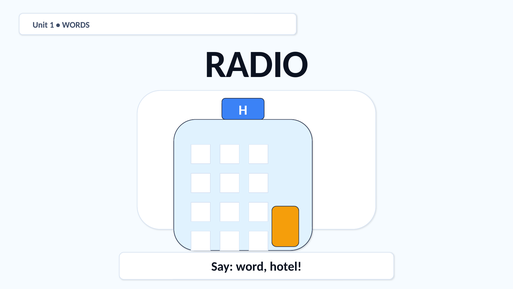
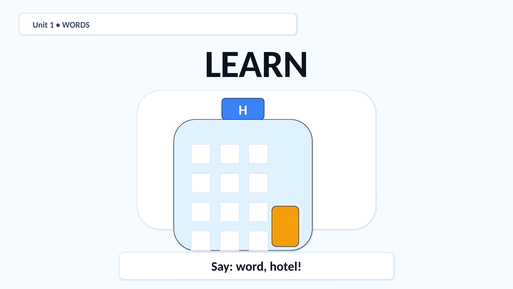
RADIO: RADIO -> LEARN
